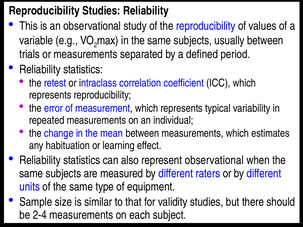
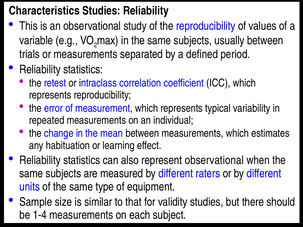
Reproducibility at (44, 11): Reproducibility -> Characteristics
2-4: 2-4 -> 1-4
